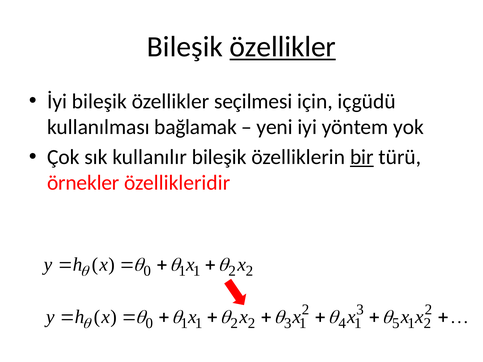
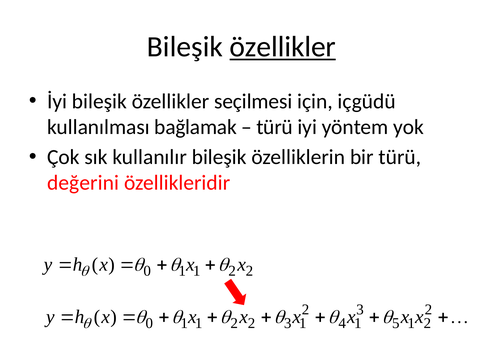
yeni at (275, 127): yeni -> türü
bir underline: present -> none
örnekler: örnekler -> değerini
